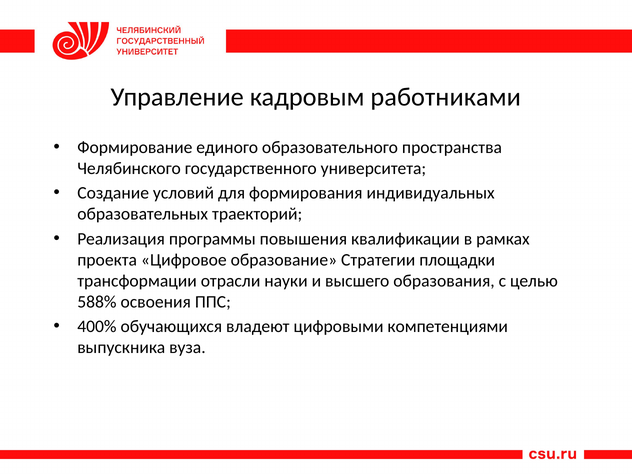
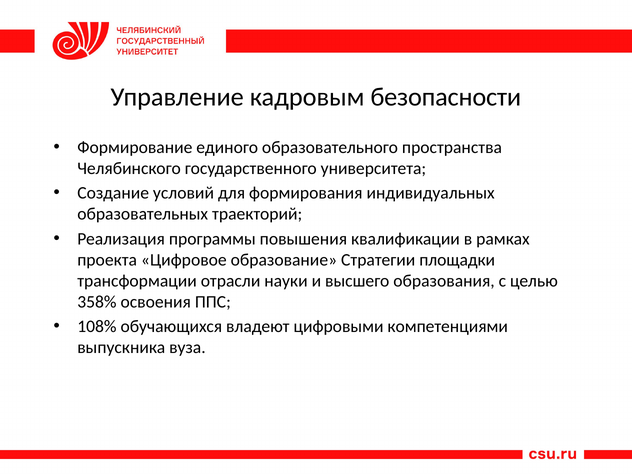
работниками: работниками -> безопасности
588%: 588% -> 358%
400%: 400% -> 108%
